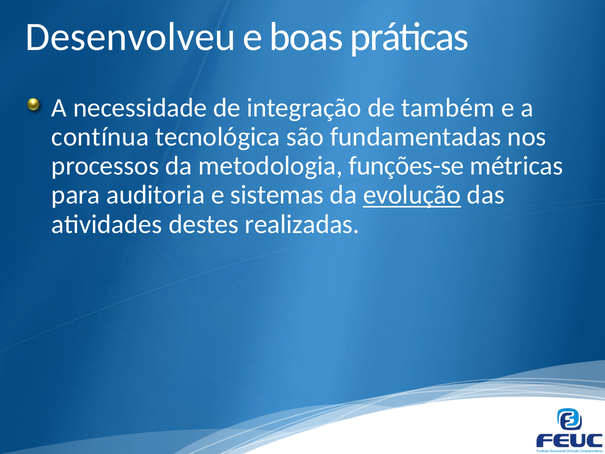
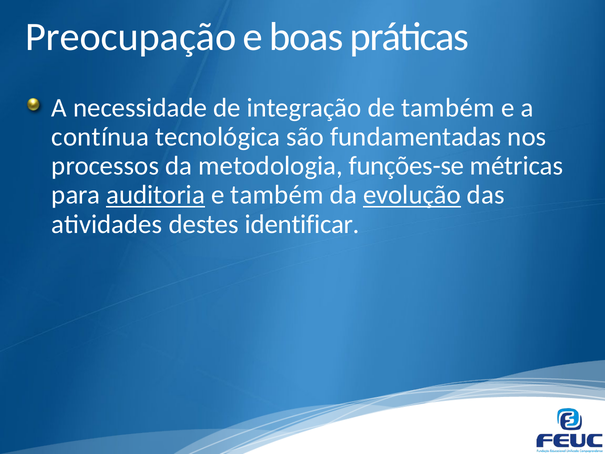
Desenvolveu: Desenvolveu -> Preocupação
auditoria underline: none -> present
e sistemas: sistemas -> também
realizadas: realizadas -> identificar
